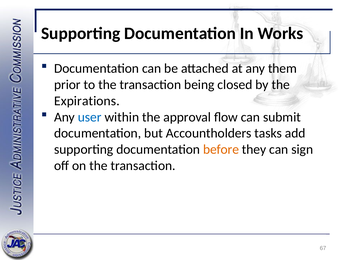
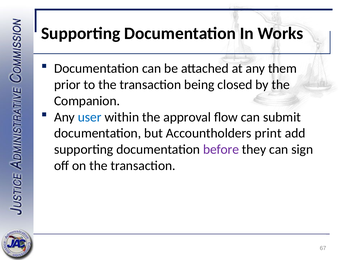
Expirations: Expirations -> Companion
tasks: tasks -> print
before colour: orange -> purple
